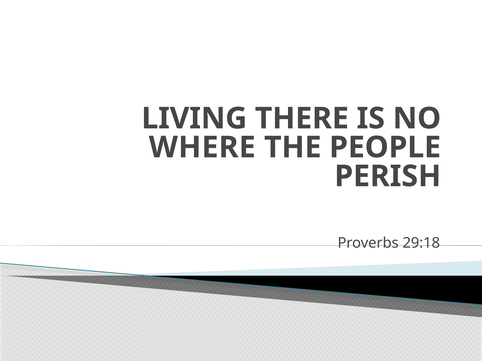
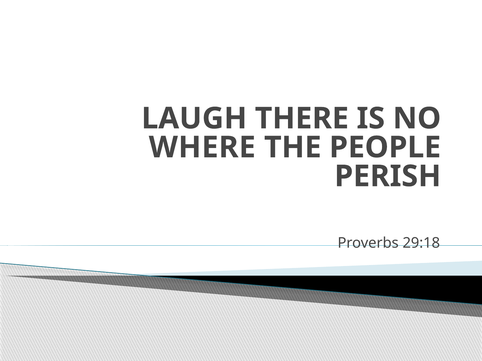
LIVING: LIVING -> LAUGH
